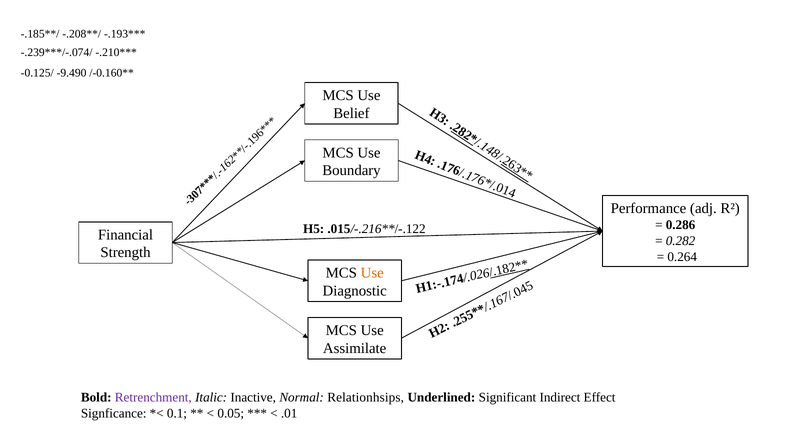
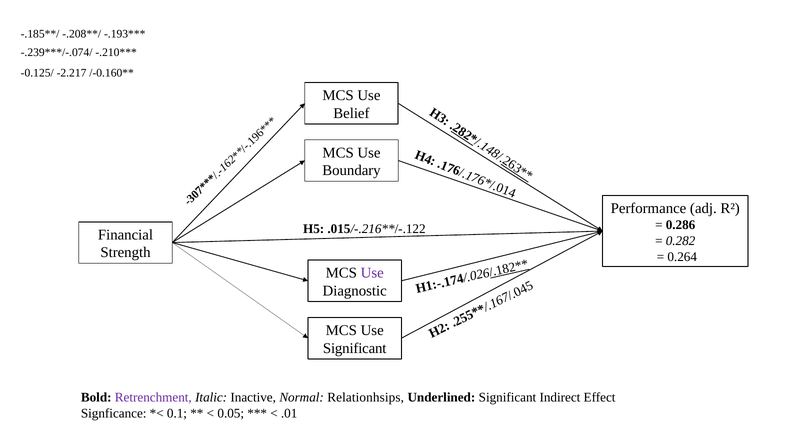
-9.490: -9.490 -> -2.217
Use at (372, 273) colour: orange -> purple
Assimilate at (355, 348): Assimilate -> Significant
